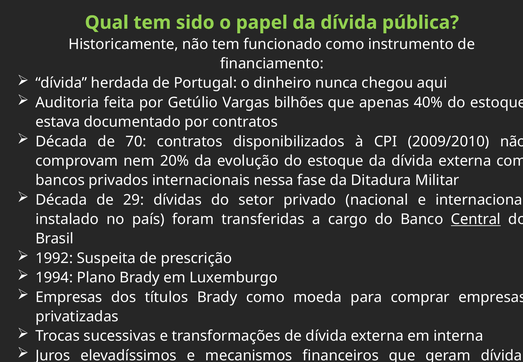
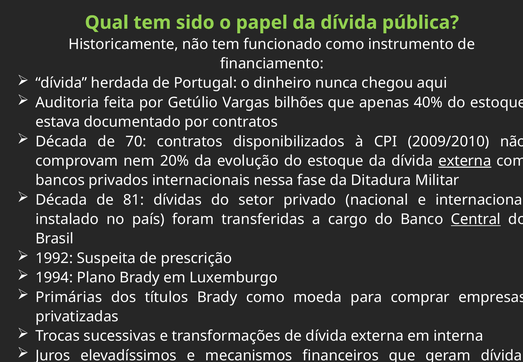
externa at (465, 161) underline: none -> present
29: 29 -> 81
Empresas at (69, 297): Empresas -> Primárias
